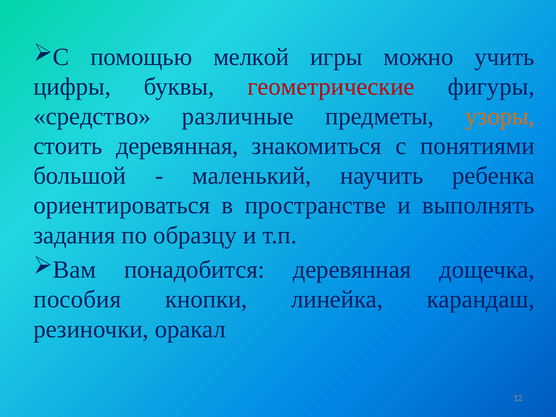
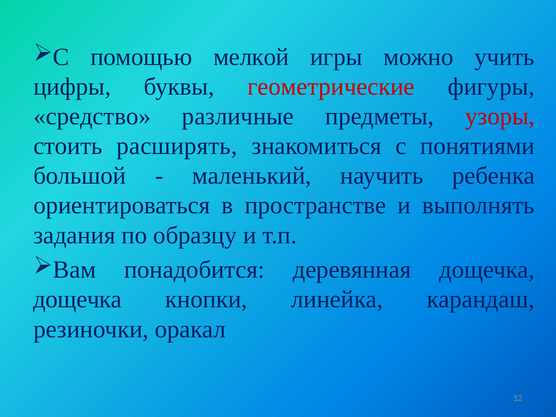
узоры colour: orange -> red
стоить деревянная: деревянная -> расширять
пособия at (77, 300): пособия -> дощечка
